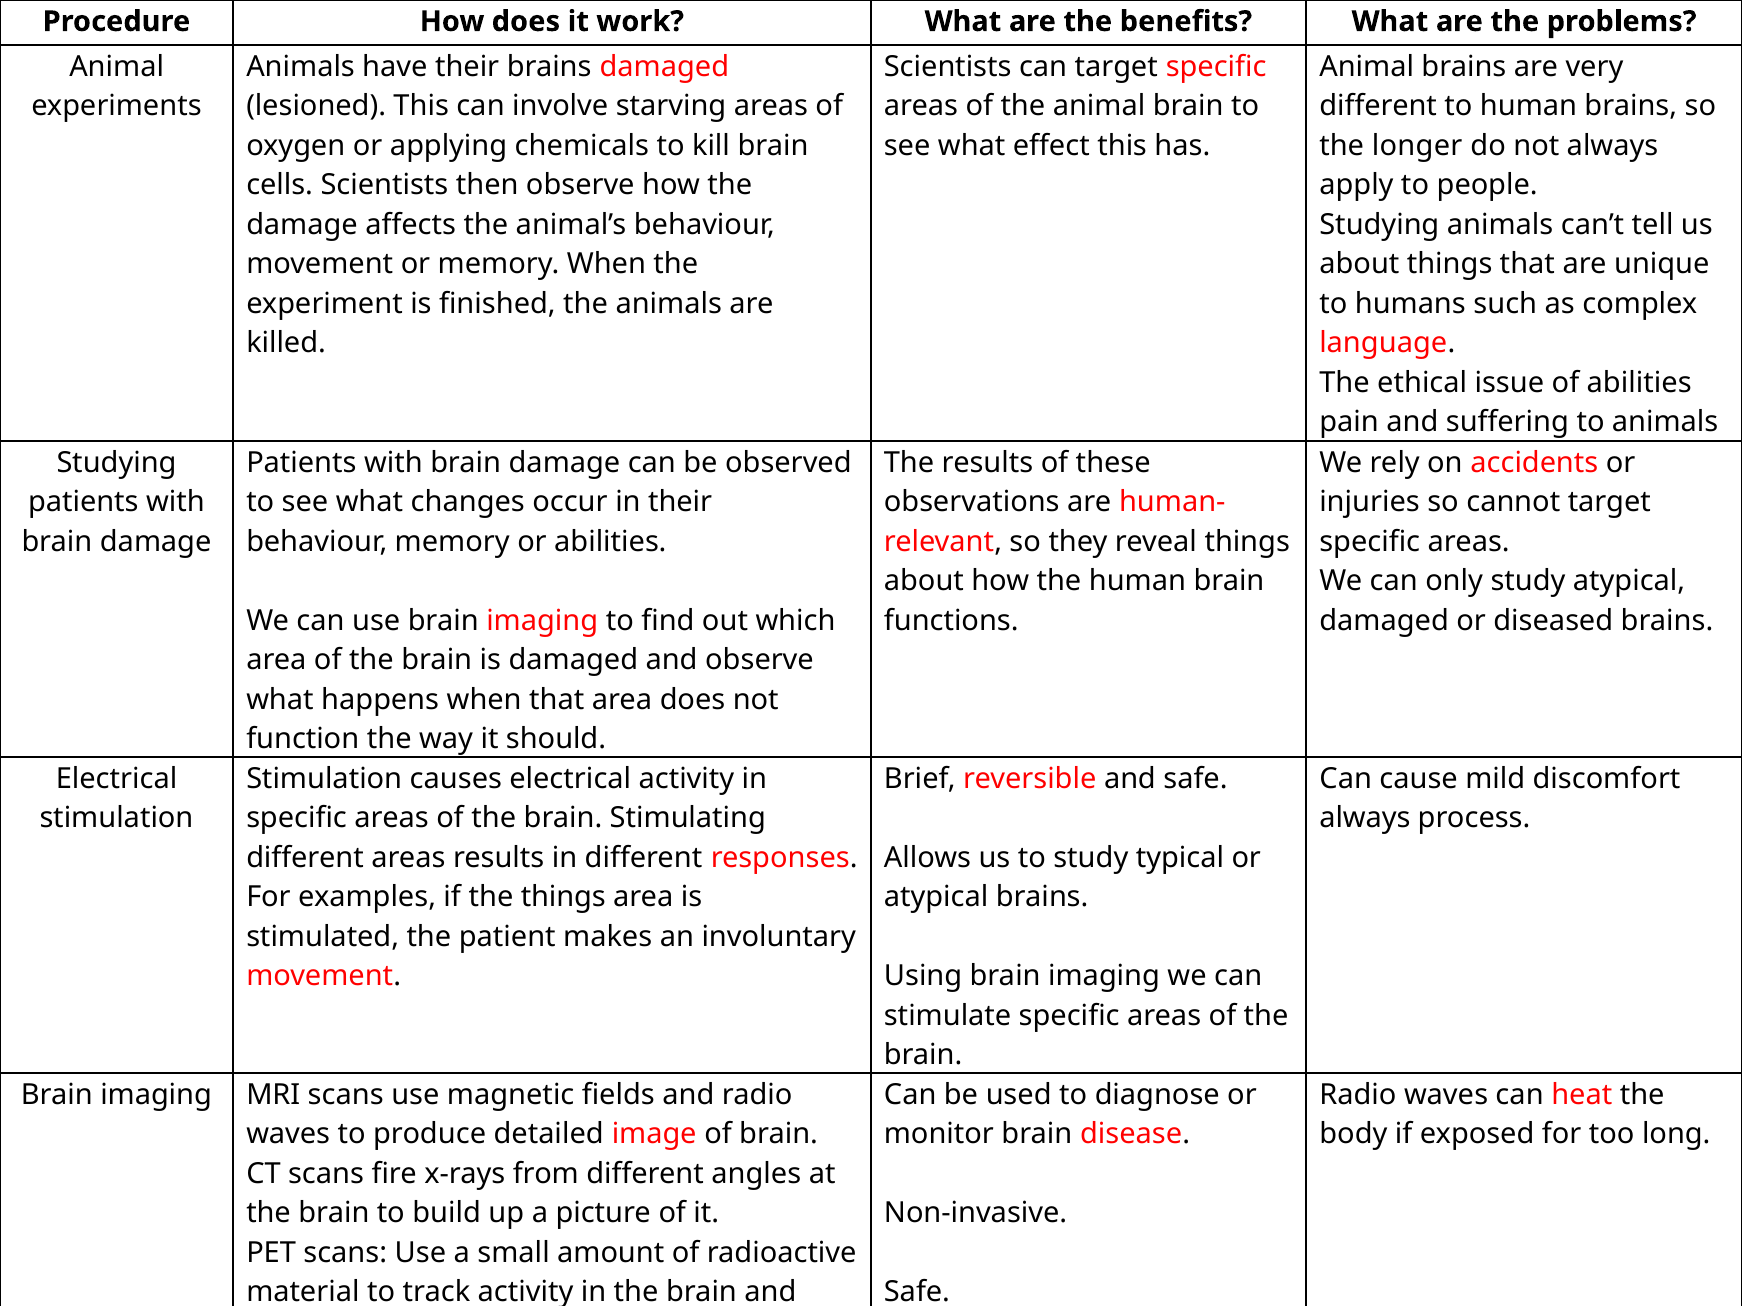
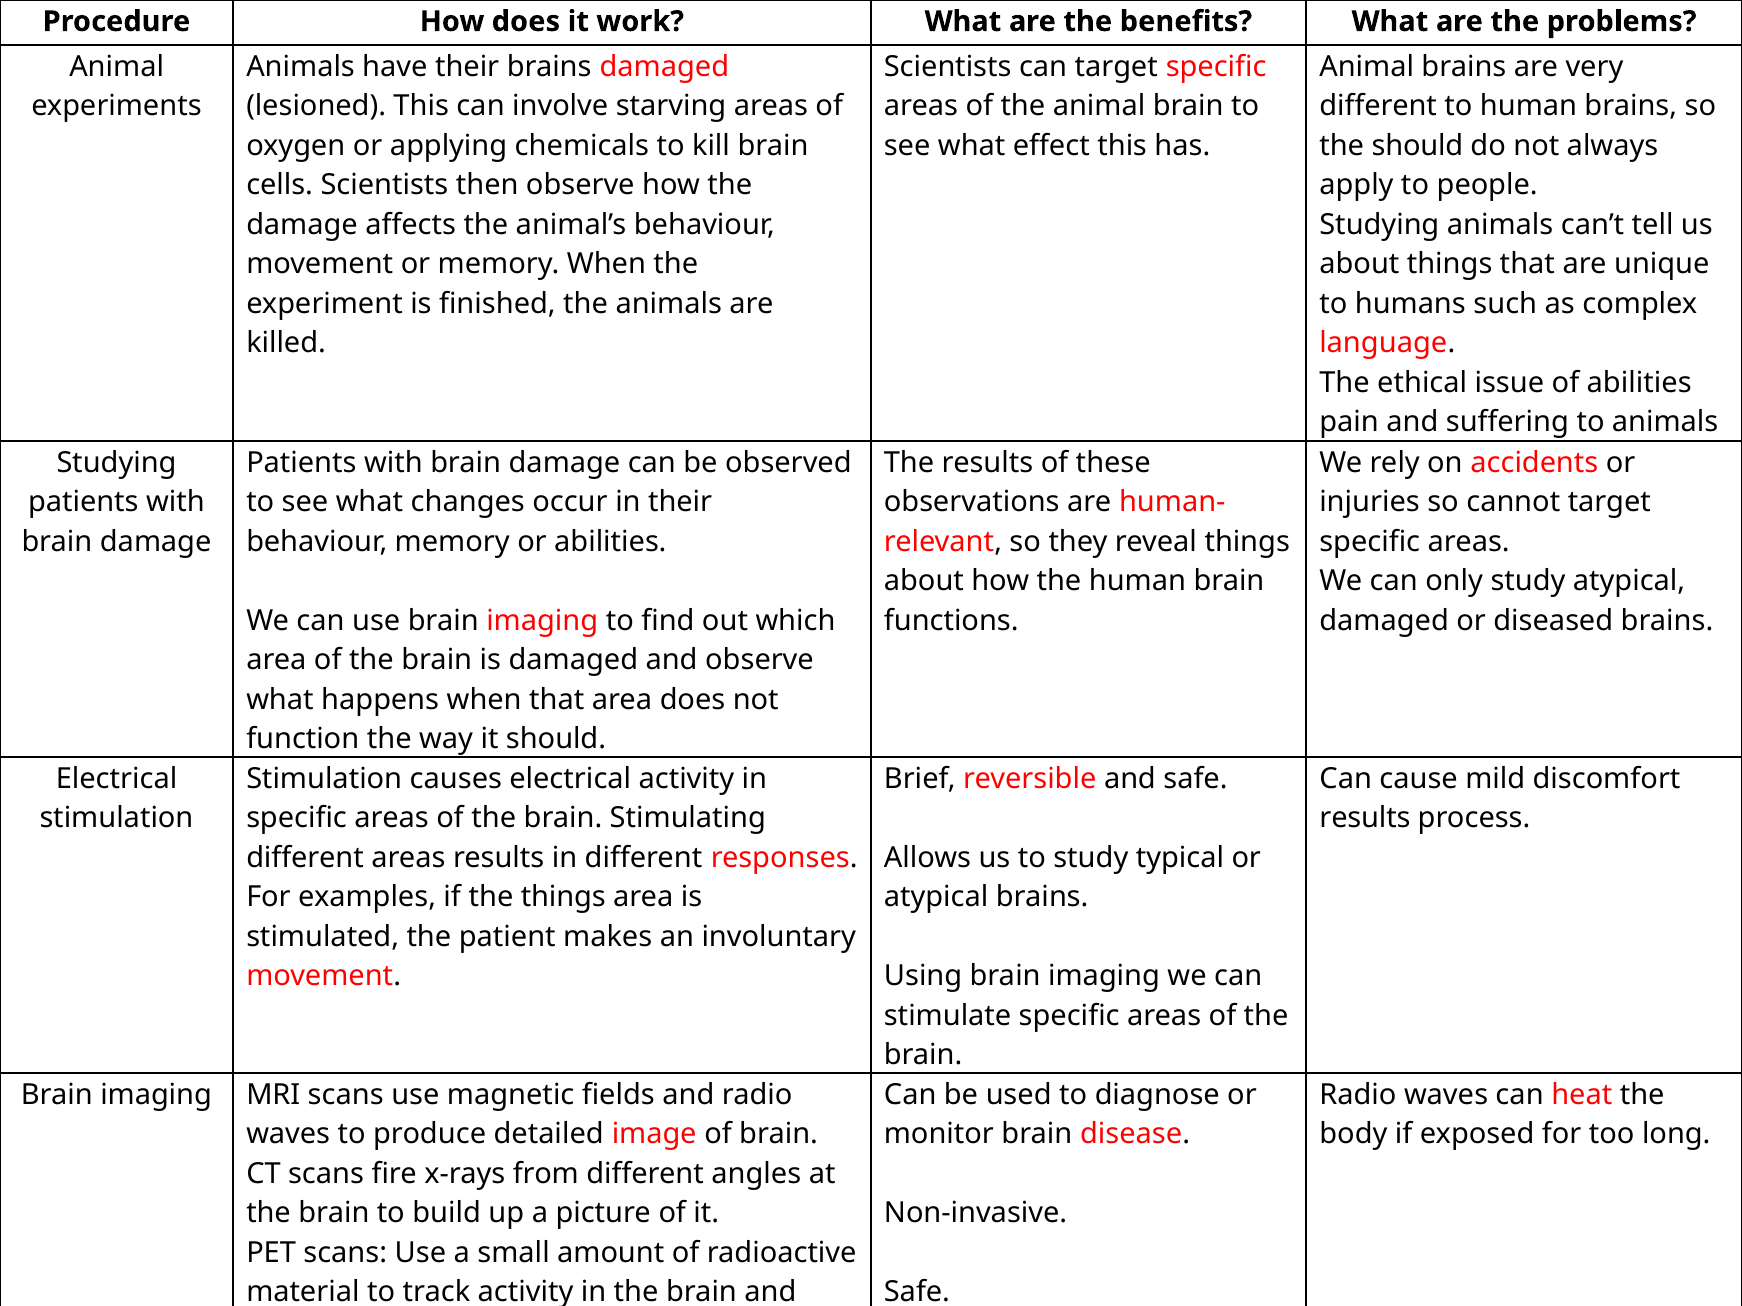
the longer: longer -> should
always at (1365, 819): always -> results
